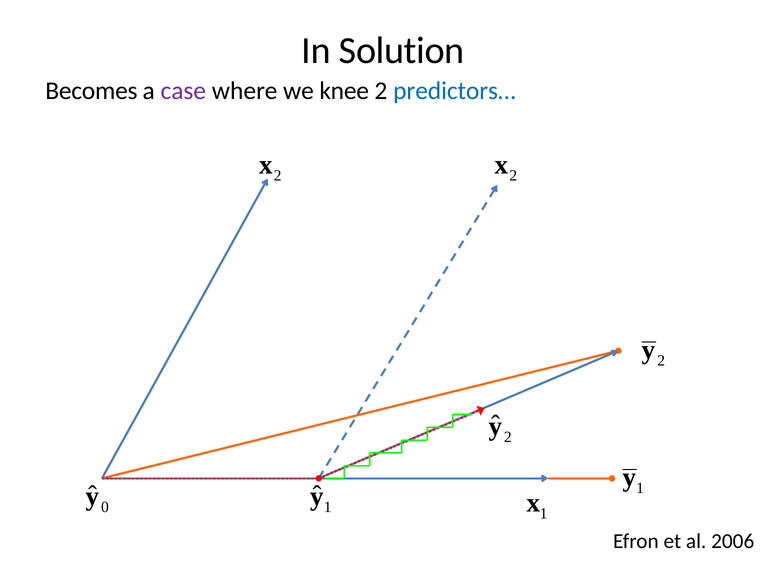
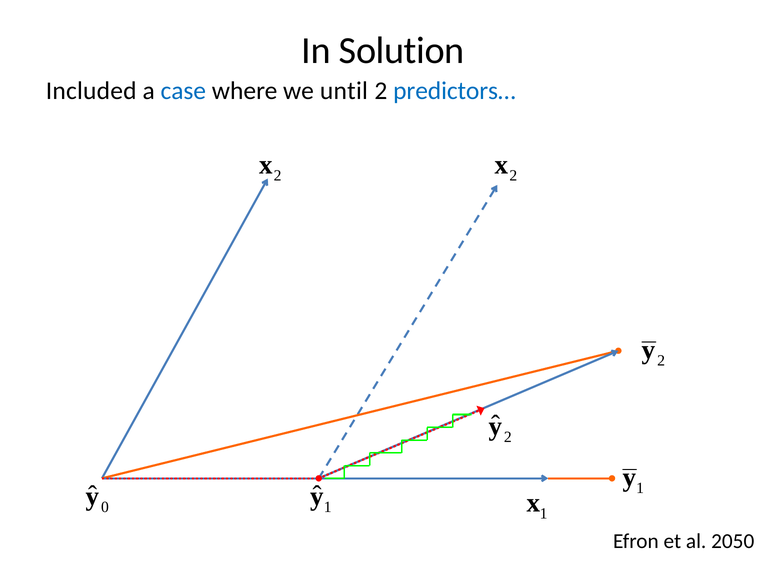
Becomes: Becomes -> Included
case colour: purple -> blue
knee: knee -> until
2006: 2006 -> 2050
